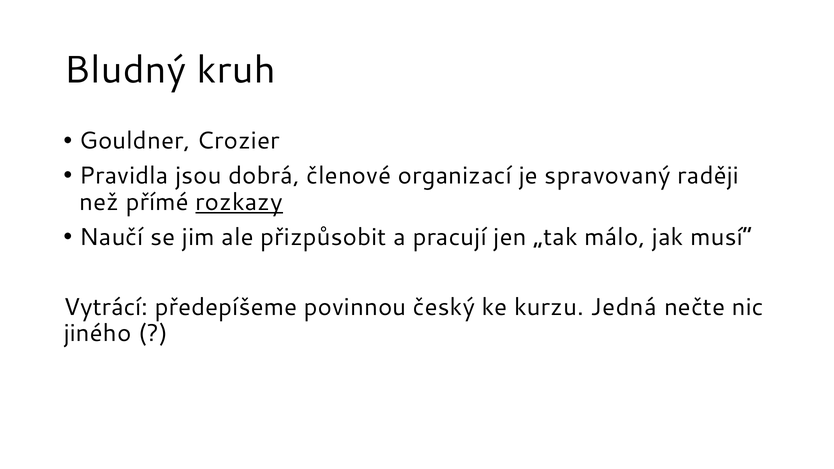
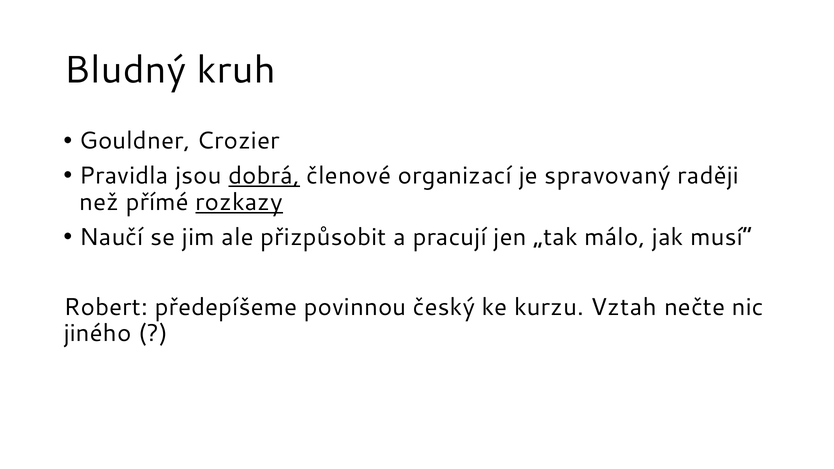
dobrá underline: none -> present
Vytrácí: Vytrácí -> Robert
Jedná: Jedná -> Vztah
